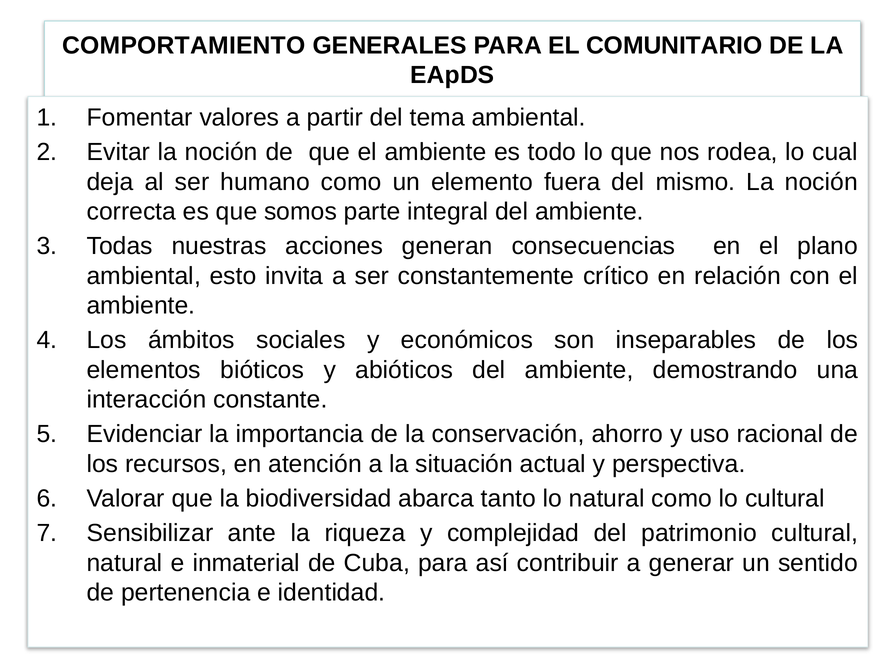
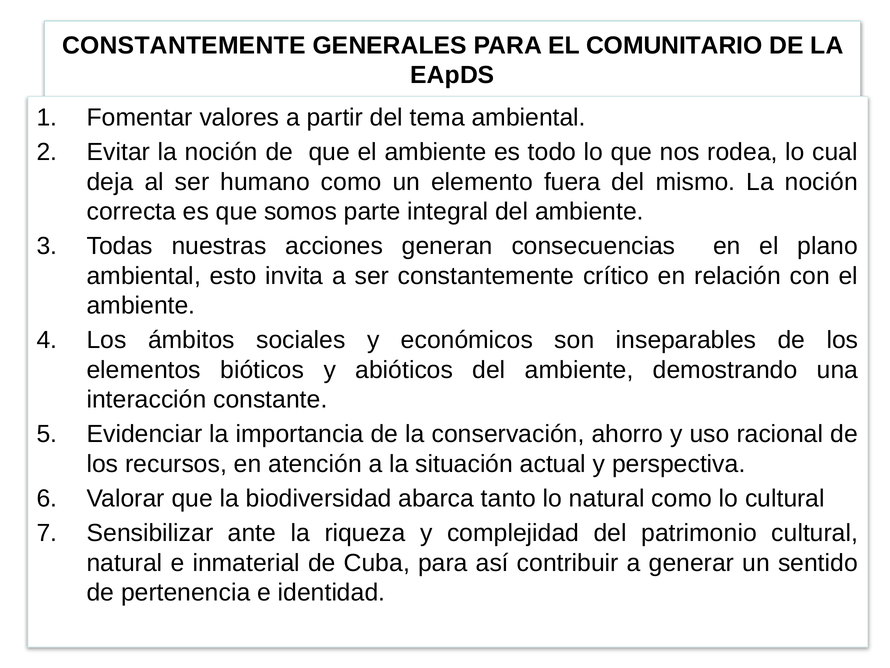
COMPORTAMIENTO at (184, 45): COMPORTAMIENTO -> CONSTANTEMENTE
